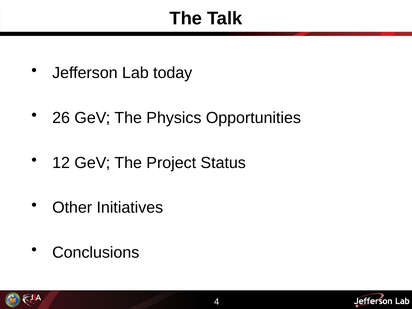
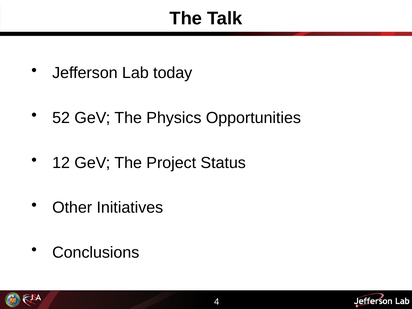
26: 26 -> 52
